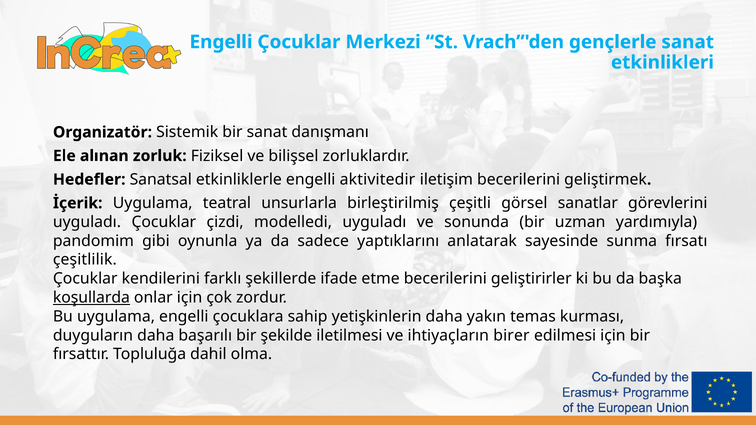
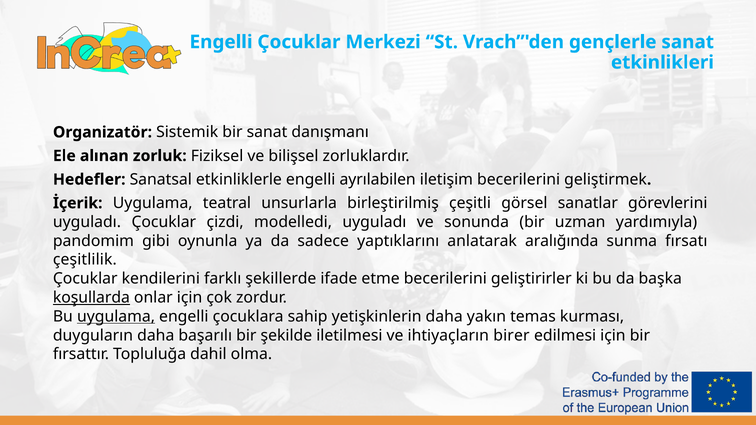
aktivitedir: aktivitedir -> ayrılabilen
sayesinde: sayesinde -> aralığında
uygulama at (116, 317) underline: none -> present
